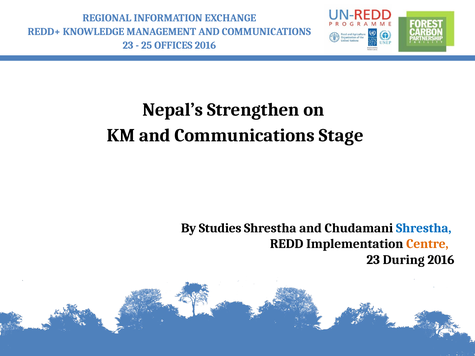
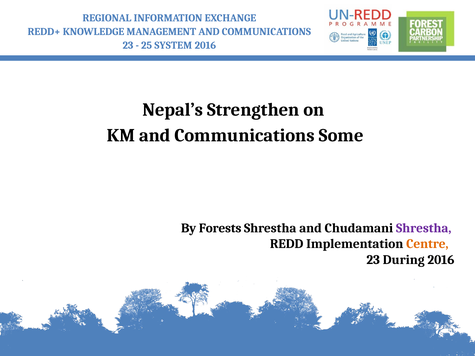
OFFICES: OFFICES -> SYSTEM
Stage: Stage -> Some
Studies: Studies -> Forests
Shrestha at (424, 228) colour: blue -> purple
